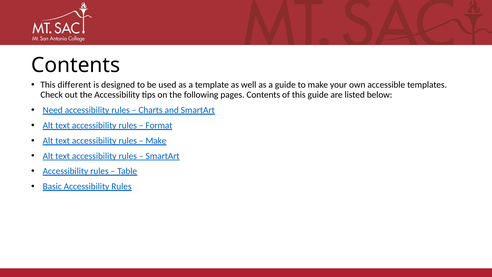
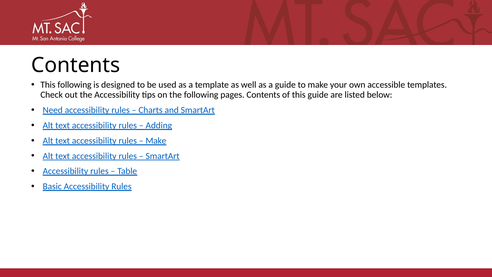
This different: different -> following
Format: Format -> Adding
